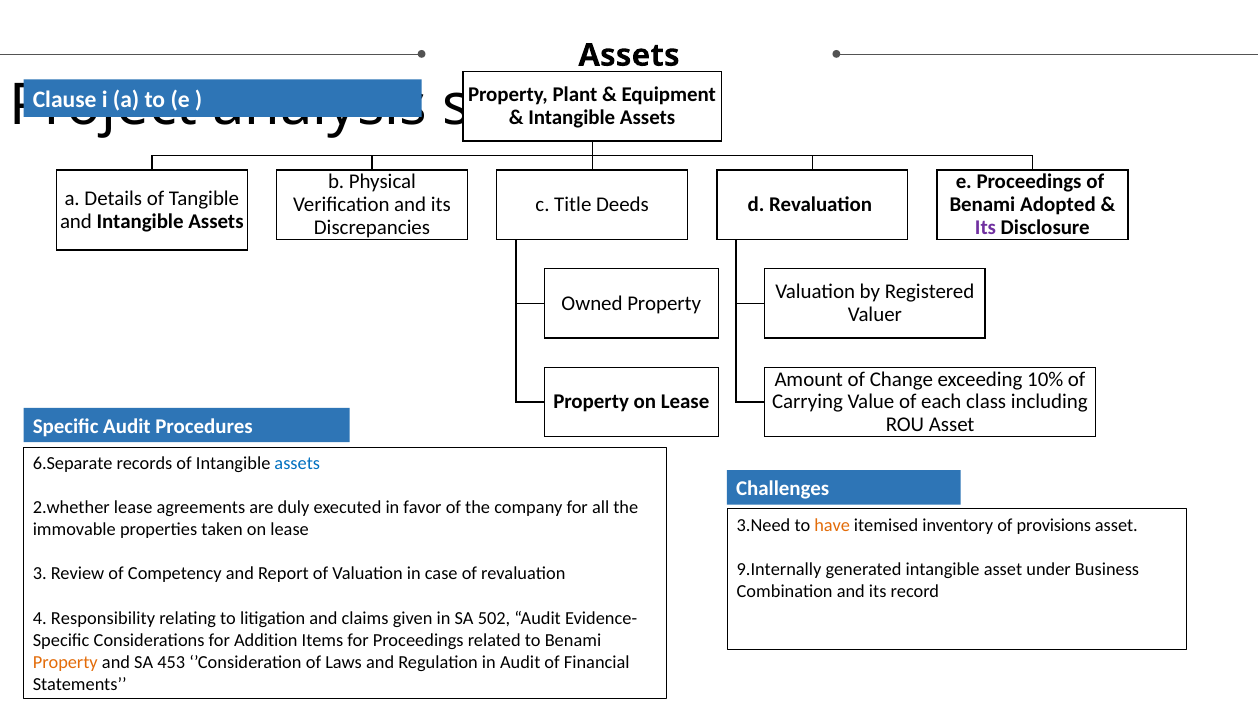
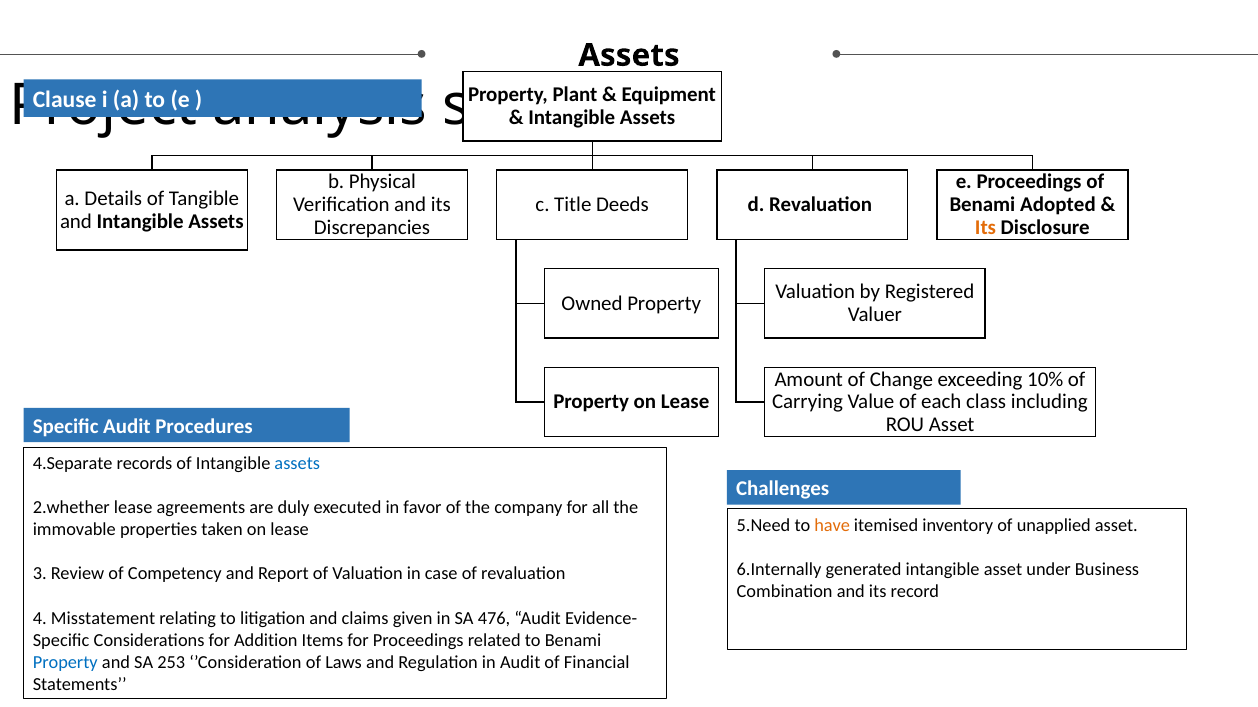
Its at (986, 227) colour: purple -> orange
6.Separate: 6.Separate -> 4.Separate
3.Need: 3.Need -> 5.Need
provisions: provisions -> unapplied
9.Internally: 9.Internally -> 6.Internally
Responsibility: Responsibility -> Misstatement
502: 502 -> 476
Property at (65, 663) colour: orange -> blue
453: 453 -> 253
